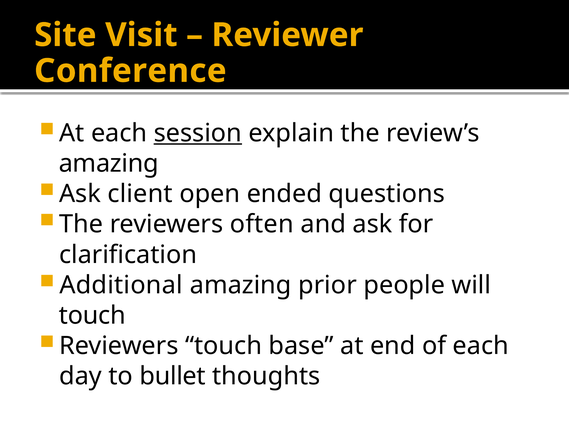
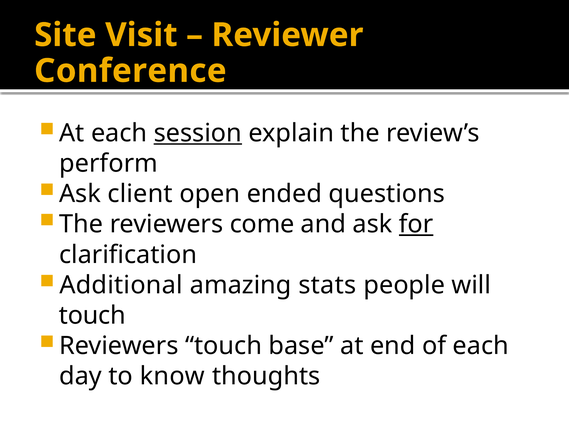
amazing at (109, 163): amazing -> perform
often: often -> come
for underline: none -> present
prior: prior -> stats
bullet: bullet -> know
